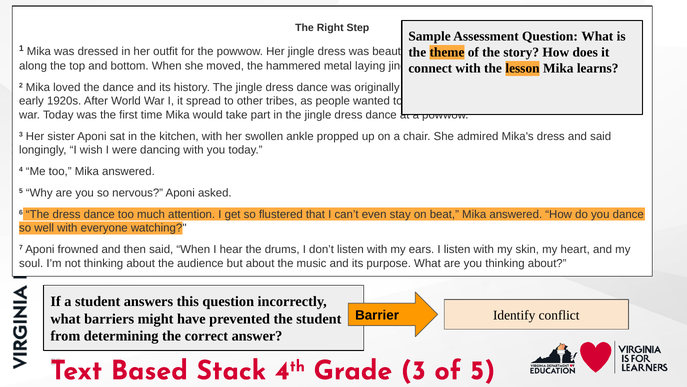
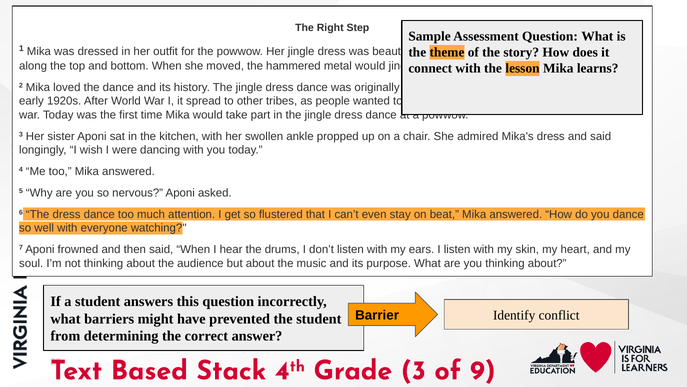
metal laying: laying -> would
of 5: 5 -> 9
